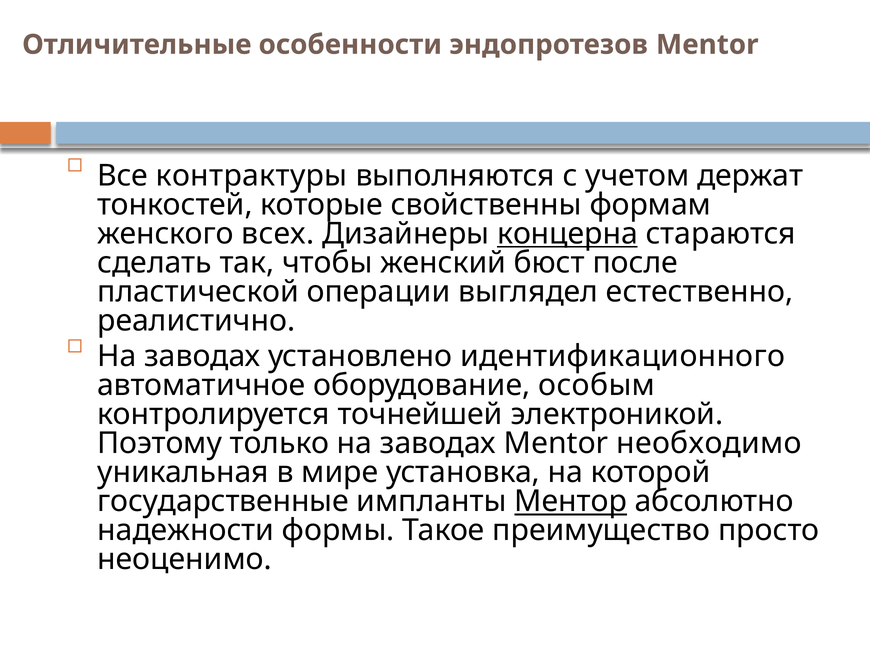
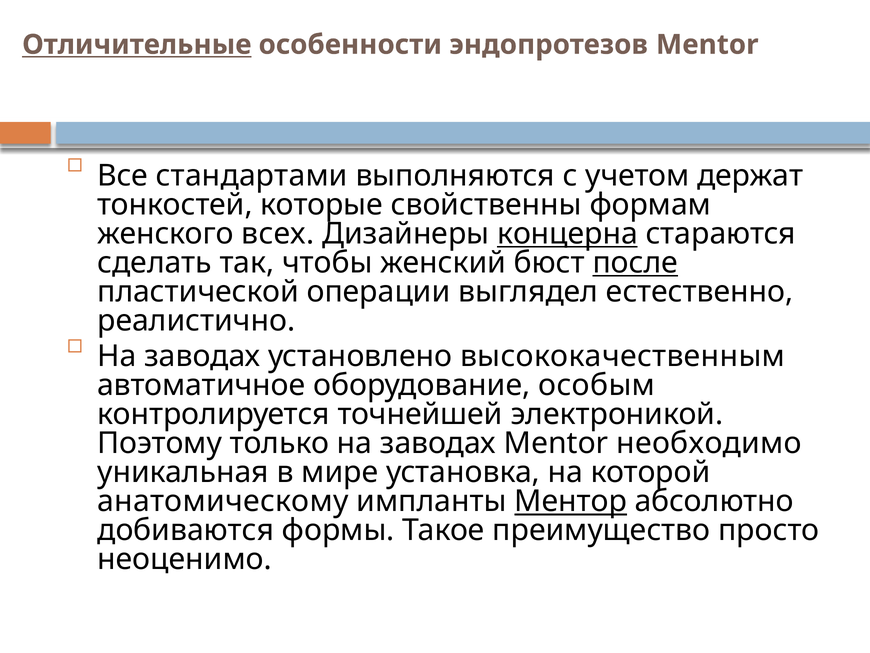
Отличительные underline: none -> present
контрактуры: контрактуры -> стандартами
после underline: none -> present
идентификационного: идентификационного -> высококачественным
государственные: государственные -> анатомическому
надежности: надежности -> добиваются
